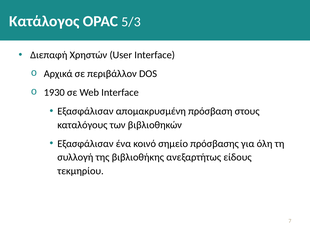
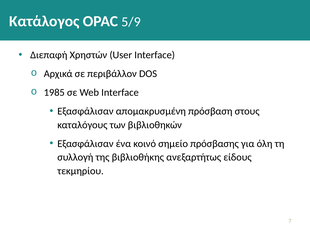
5/3: 5/3 -> 5/9
1930: 1930 -> 1985
